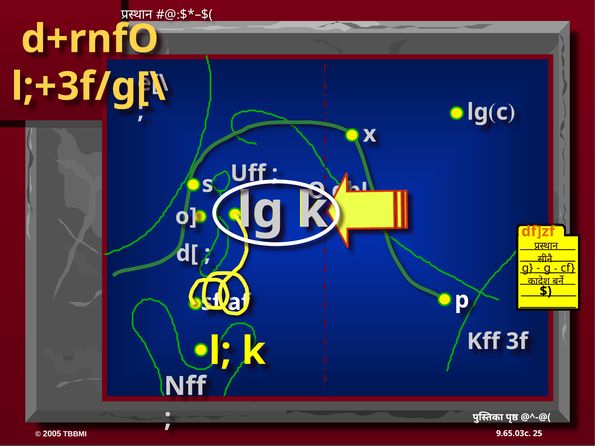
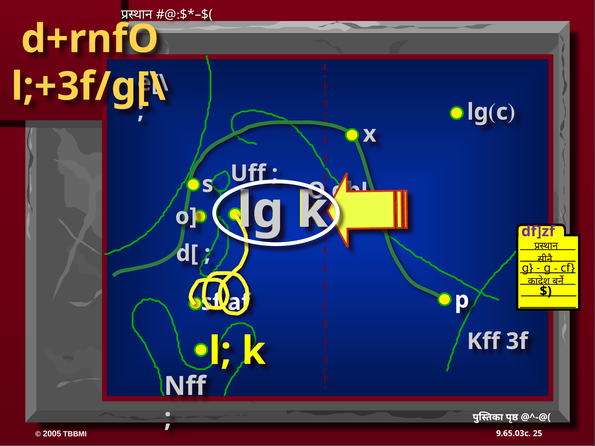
df]zf colour: orange -> purple
